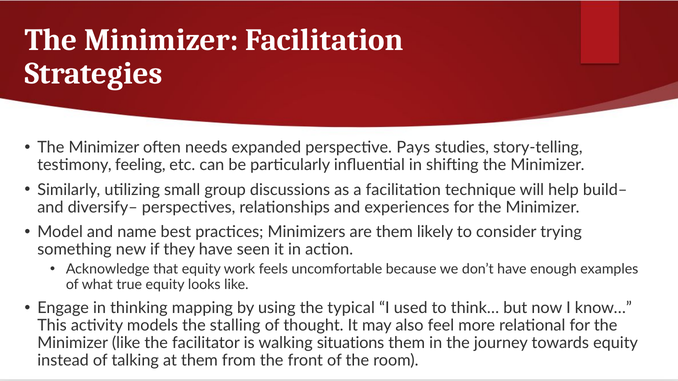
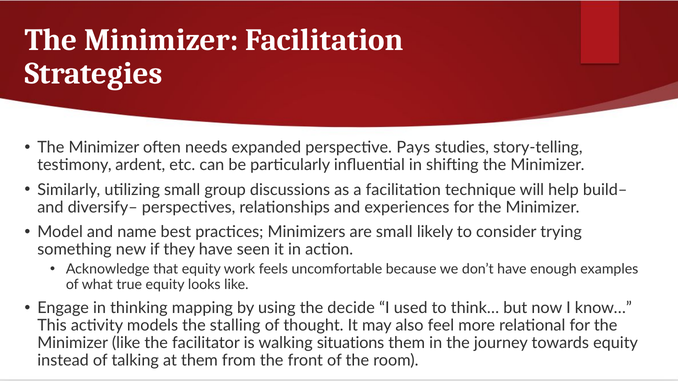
feeling: feeling -> ardent
are them: them -> small
typical: typical -> decide
